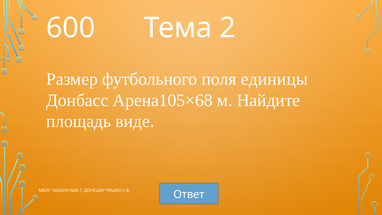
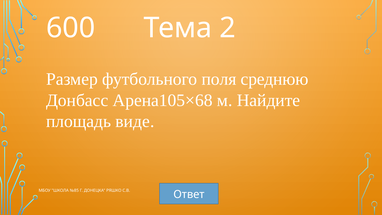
единицы: единицы -> среднюю
